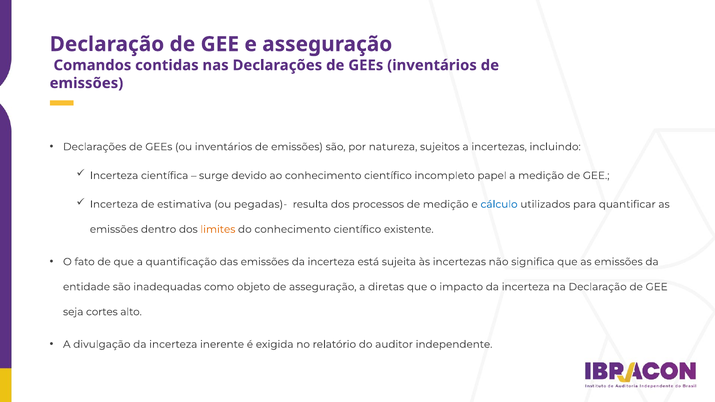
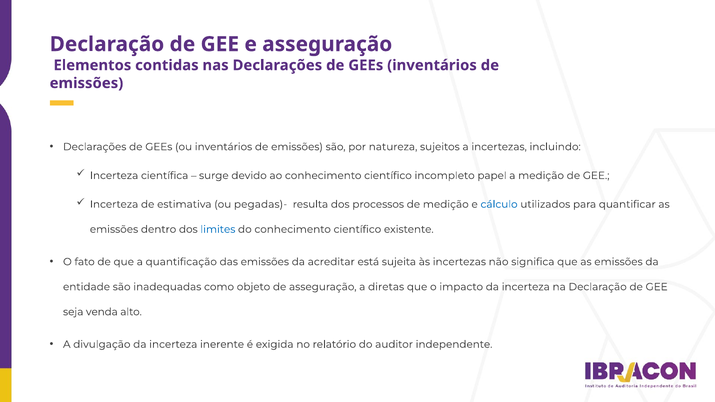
Comandos: Comandos -> Elementos
limites colour: orange -> blue
emissões da incerteza: incerteza -> acreditar
cortes: cortes -> venda
